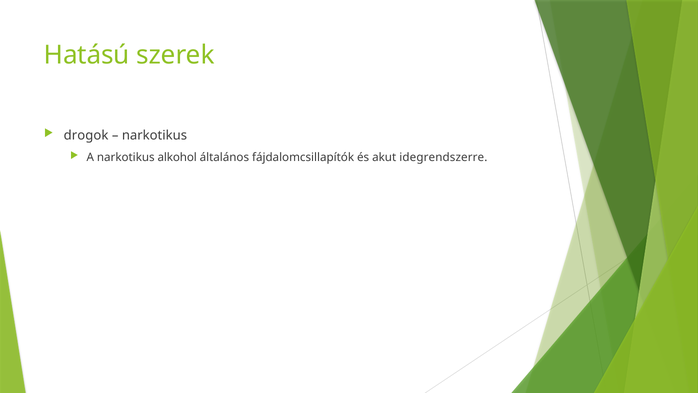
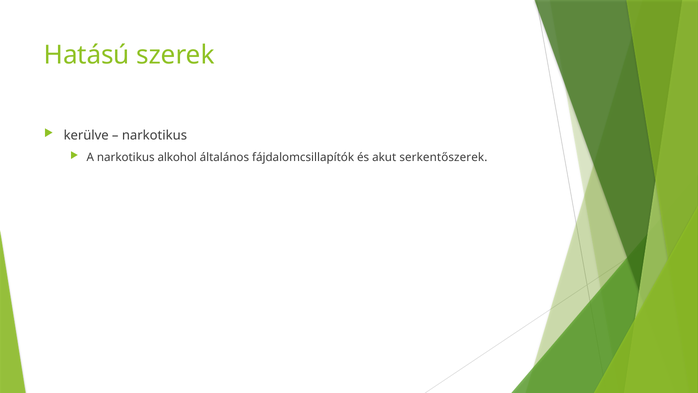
drogok: drogok -> kerülve
idegrendszerre: idegrendszerre -> serkentőszerek
